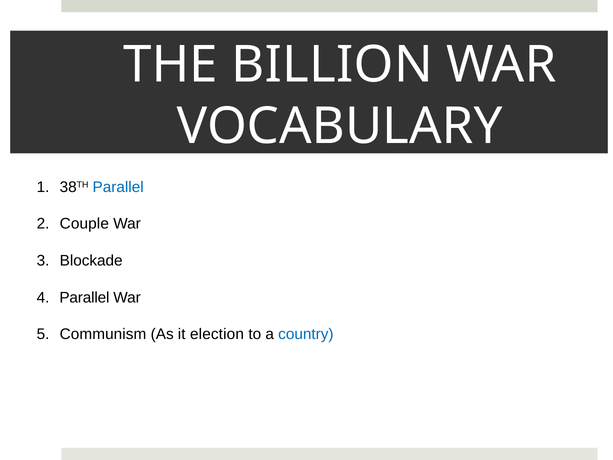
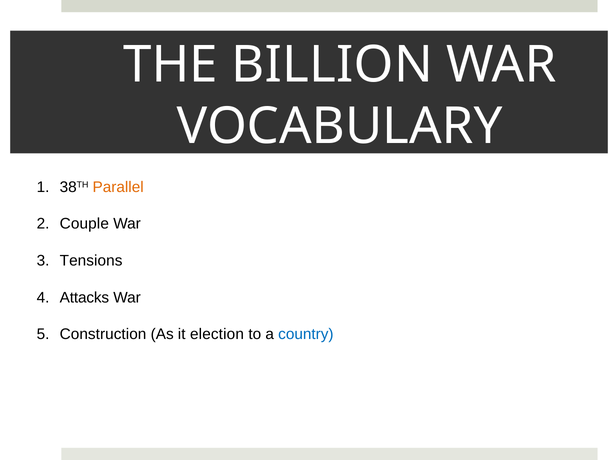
Parallel at (118, 187) colour: blue -> orange
Blockade: Blockade -> Tensions
Parallel at (84, 297): Parallel -> Attacks
Communism: Communism -> Construction
